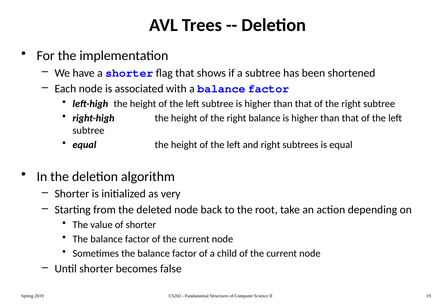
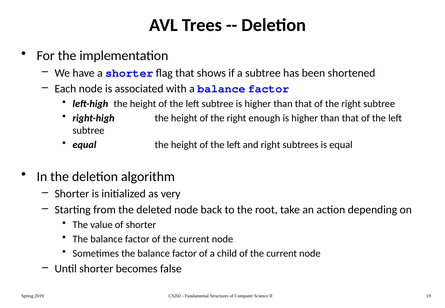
right balance: balance -> enough
